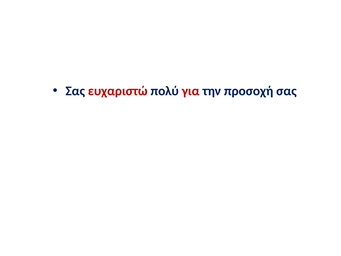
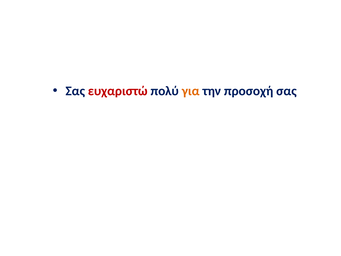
για colour: red -> orange
